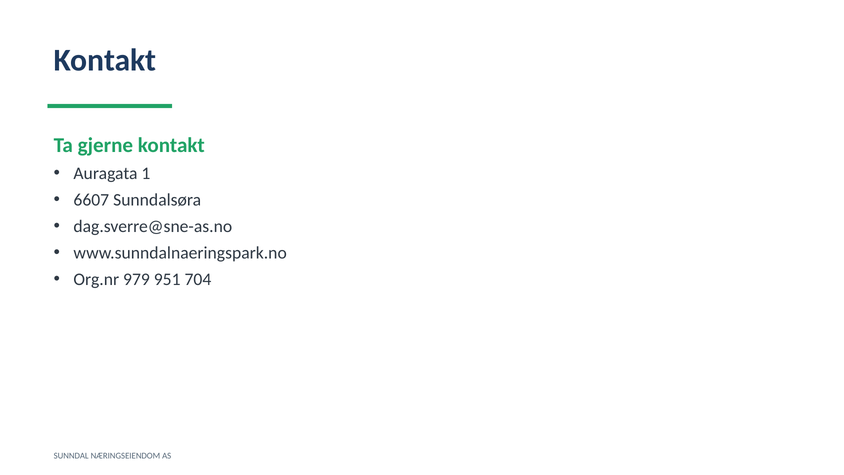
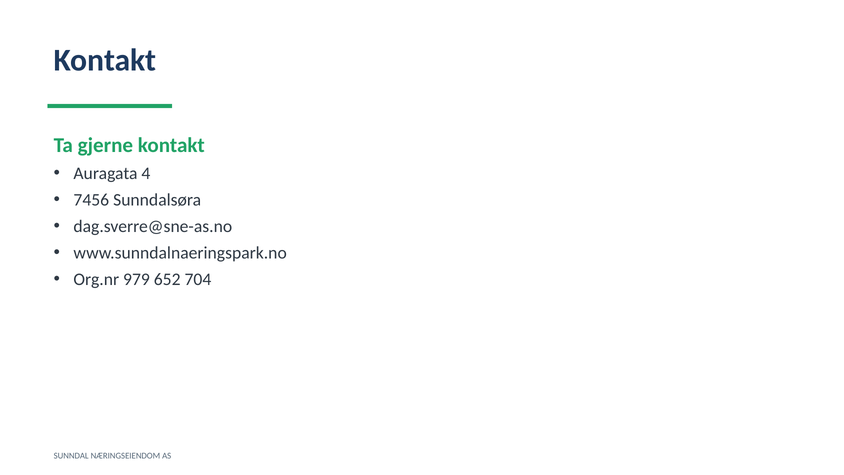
1: 1 -> 4
6607: 6607 -> 7456
951: 951 -> 652
